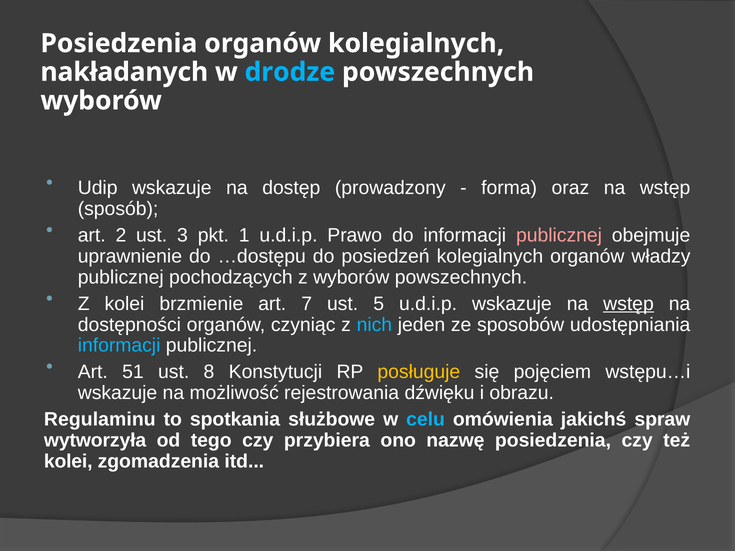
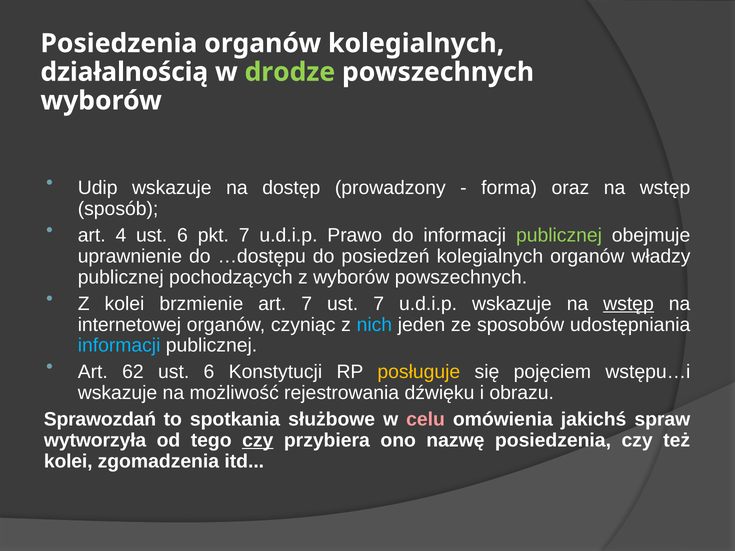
nakładanych: nakładanych -> działalnością
drodze colour: light blue -> light green
2: 2 -> 4
3 at (183, 235): 3 -> 6
pkt 1: 1 -> 7
publicznej at (559, 235) colour: pink -> light green
ust 5: 5 -> 7
dostępności: dostępności -> internetowej
51: 51 -> 62
8 at (209, 372): 8 -> 6
Regulaminu: Regulaminu -> Sprawozdań
celu colour: light blue -> pink
czy at (258, 441) underline: none -> present
